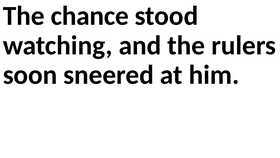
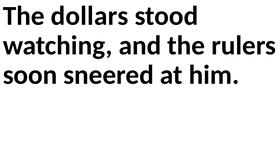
chance: chance -> dollars
